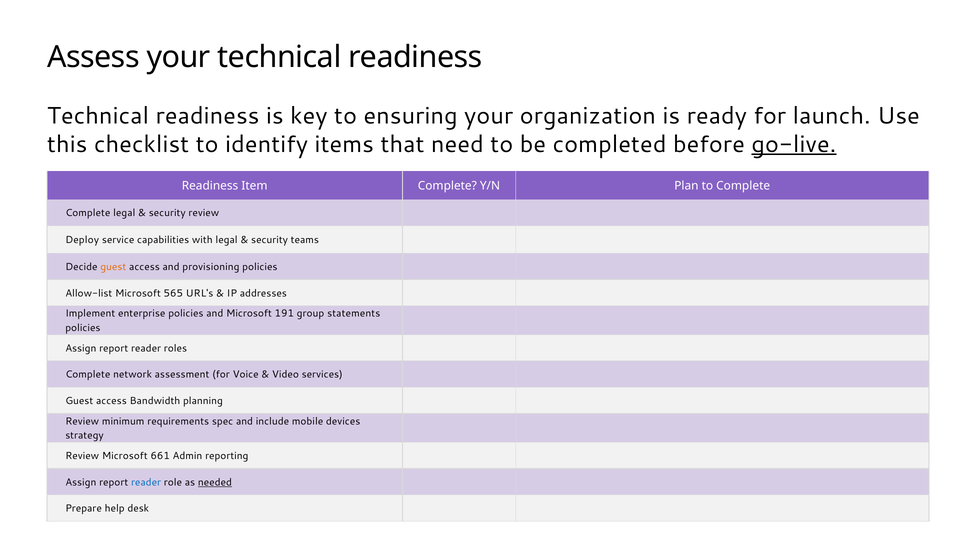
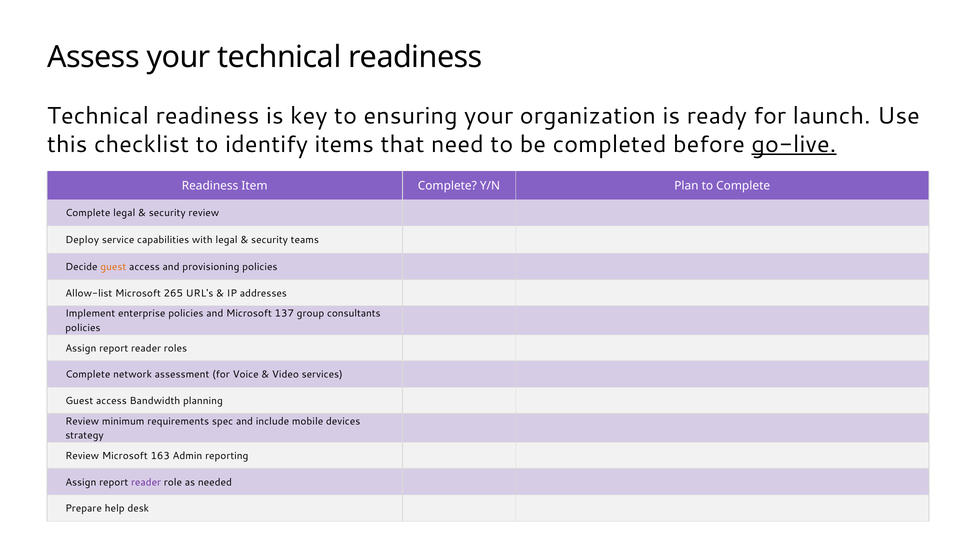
565: 565 -> 265
191: 191 -> 137
statements: statements -> consultants
661: 661 -> 163
reader at (146, 482) colour: blue -> purple
needed underline: present -> none
